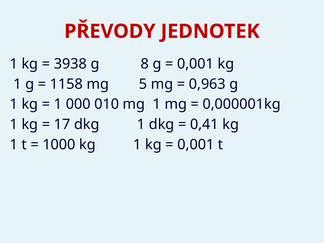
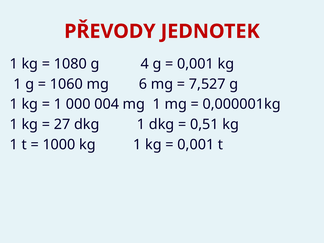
3938: 3938 -> 1080
8: 8 -> 4
1158: 1158 -> 1060
5: 5 -> 6
0,963: 0,963 -> 7,527
010: 010 -> 004
17: 17 -> 27
0,41: 0,41 -> 0,51
